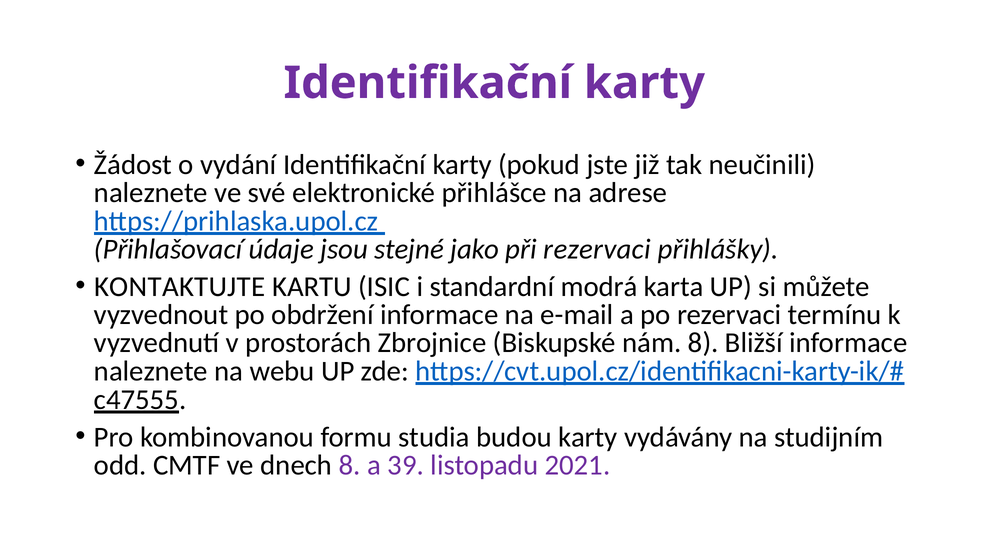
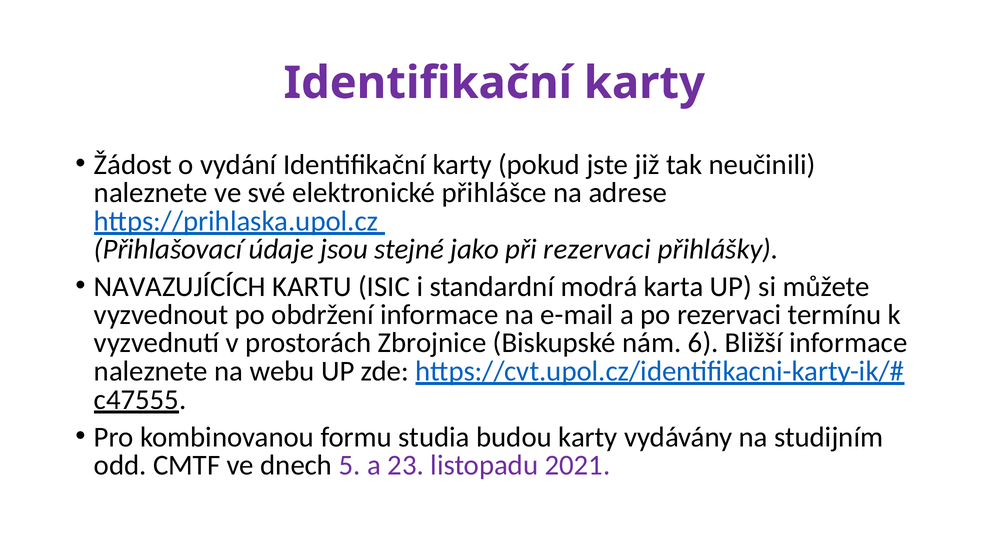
KONTAKTUJTE: KONTAKTUJTE -> NAVAZUJÍCÍCH
nám 8: 8 -> 6
dnech 8: 8 -> 5
39: 39 -> 23
